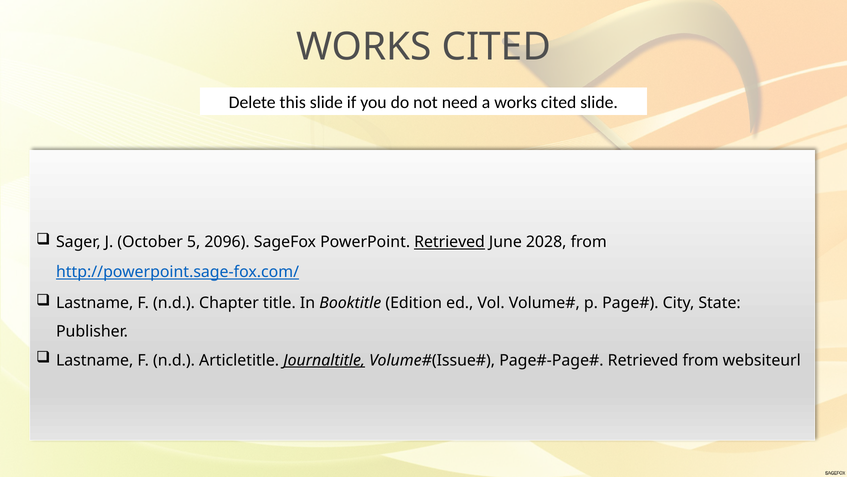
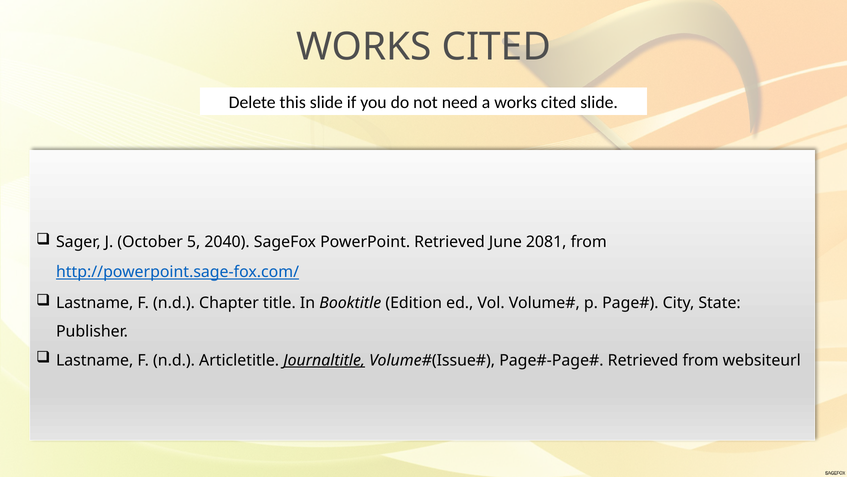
2096: 2096 -> 2040
Retrieved at (450, 242) underline: present -> none
2028: 2028 -> 2081
